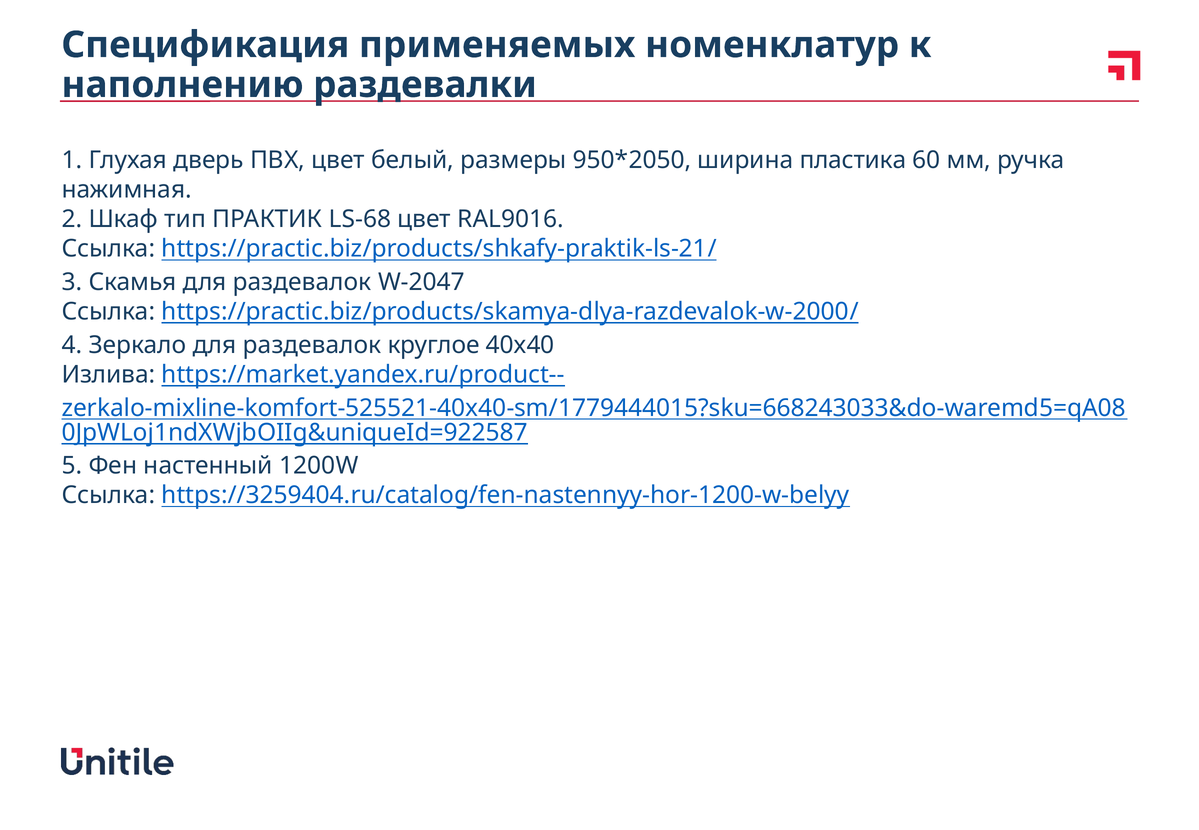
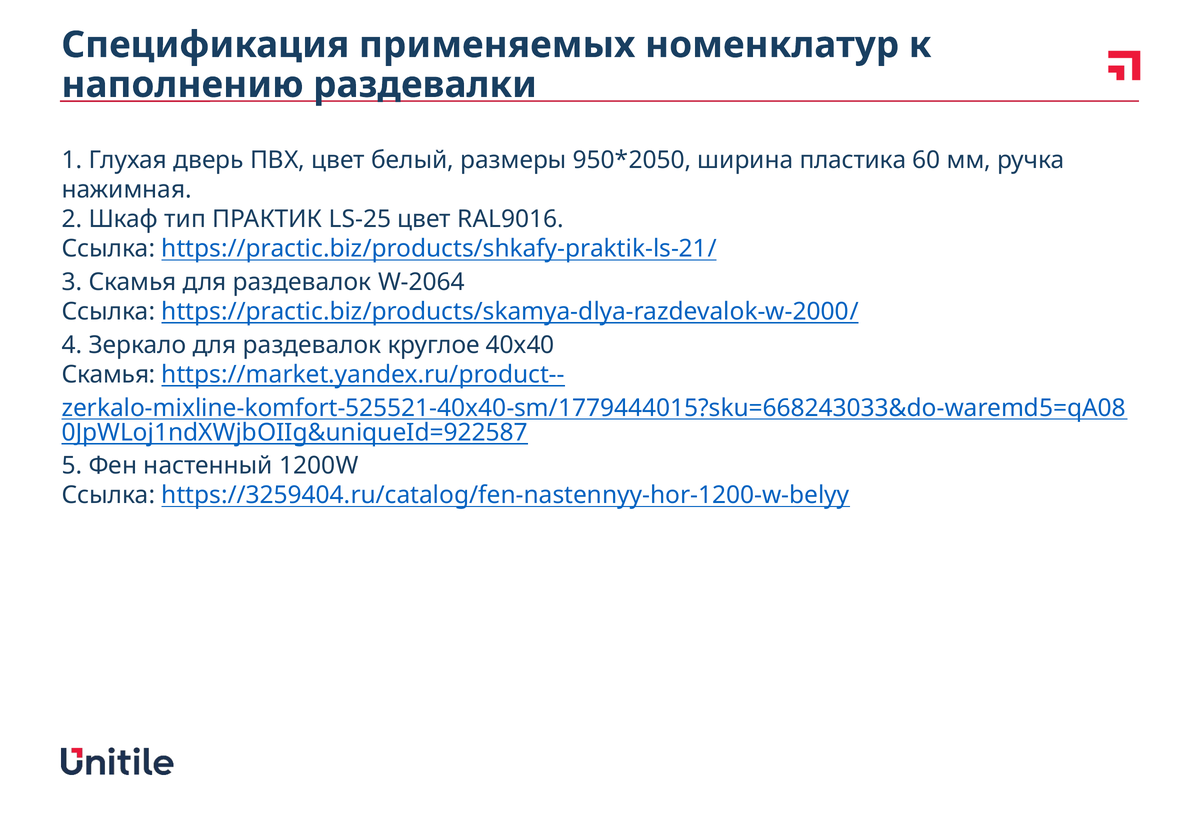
LS-68: LS-68 -> LS-25
W-2047: W-2047 -> W-2064
Излива at (108, 375): Излива -> Скамья
